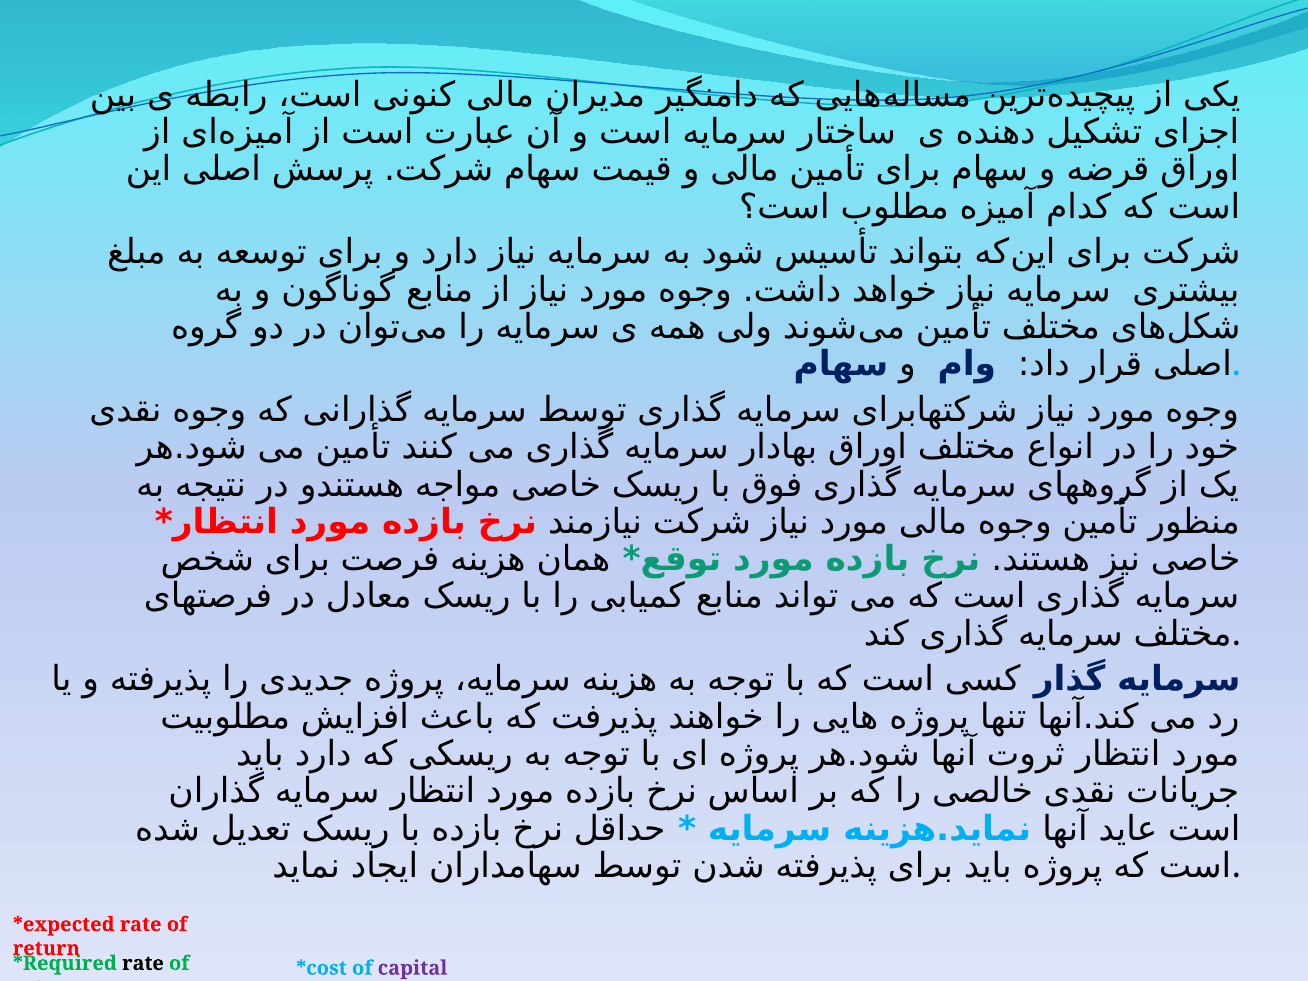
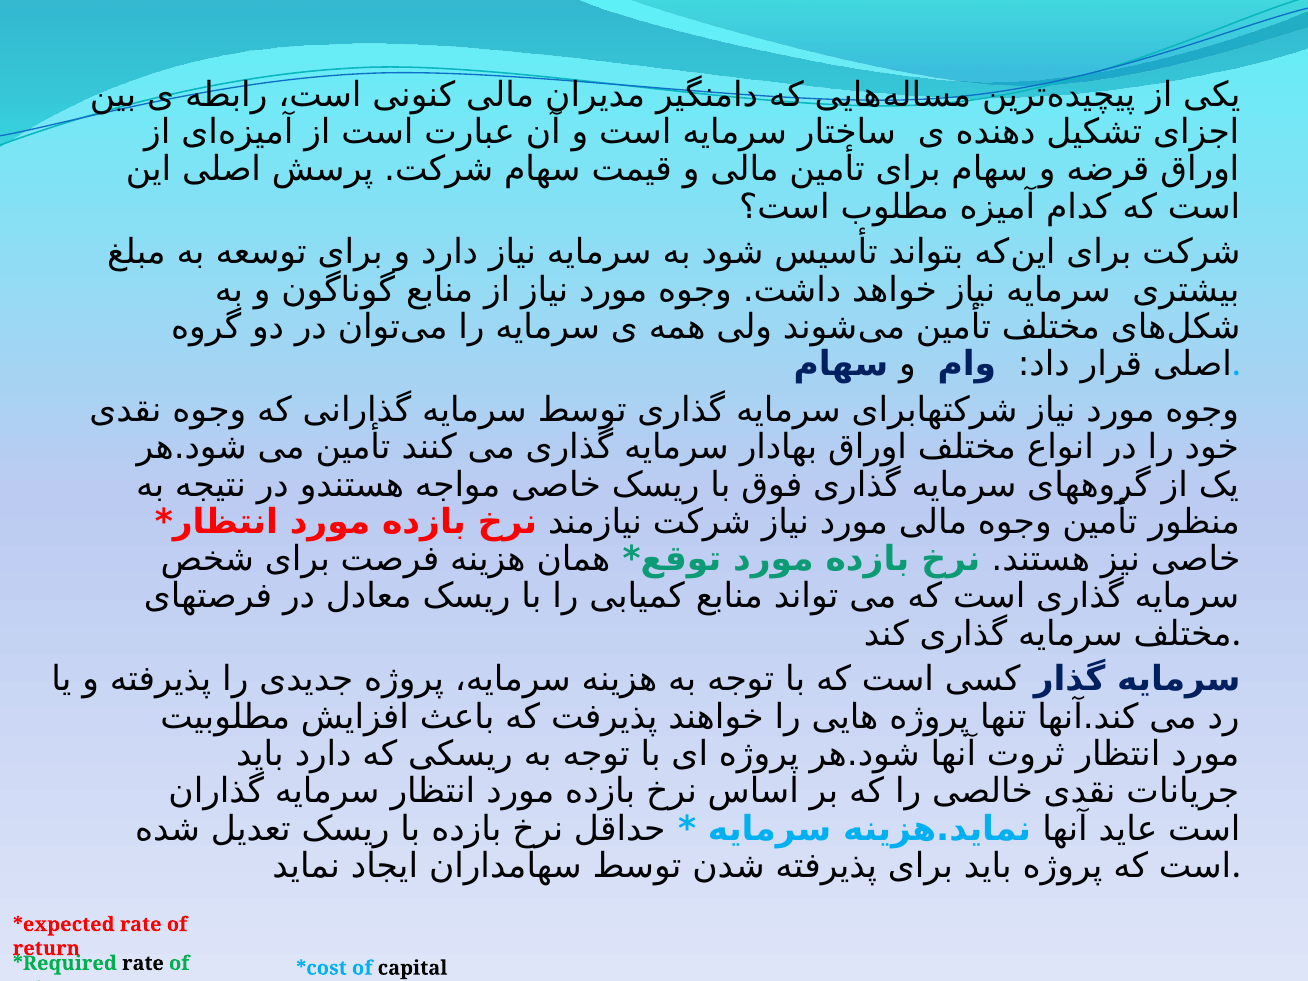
capital colour: purple -> black
